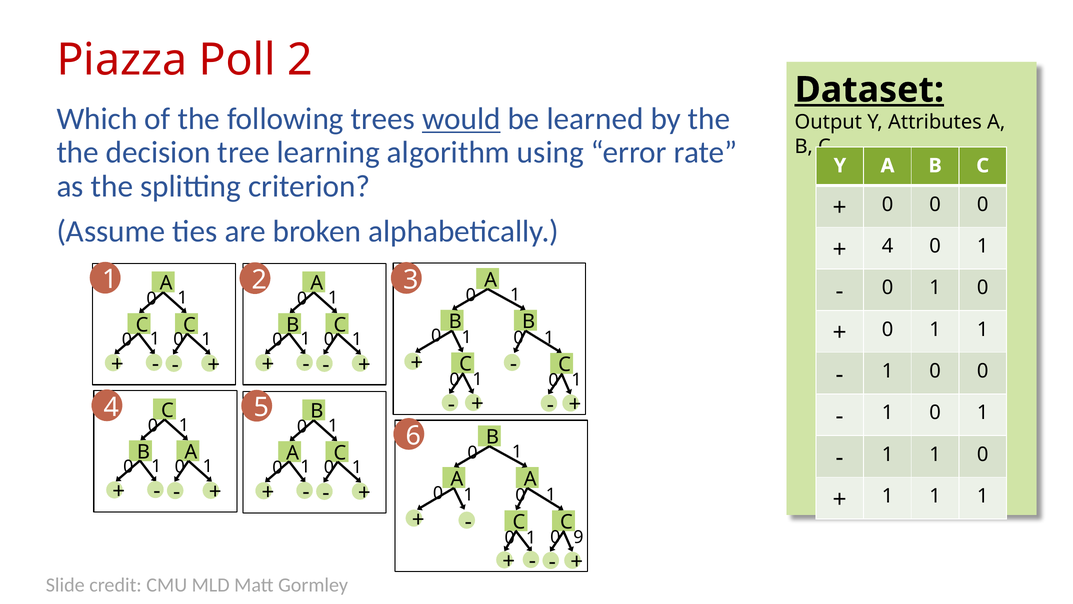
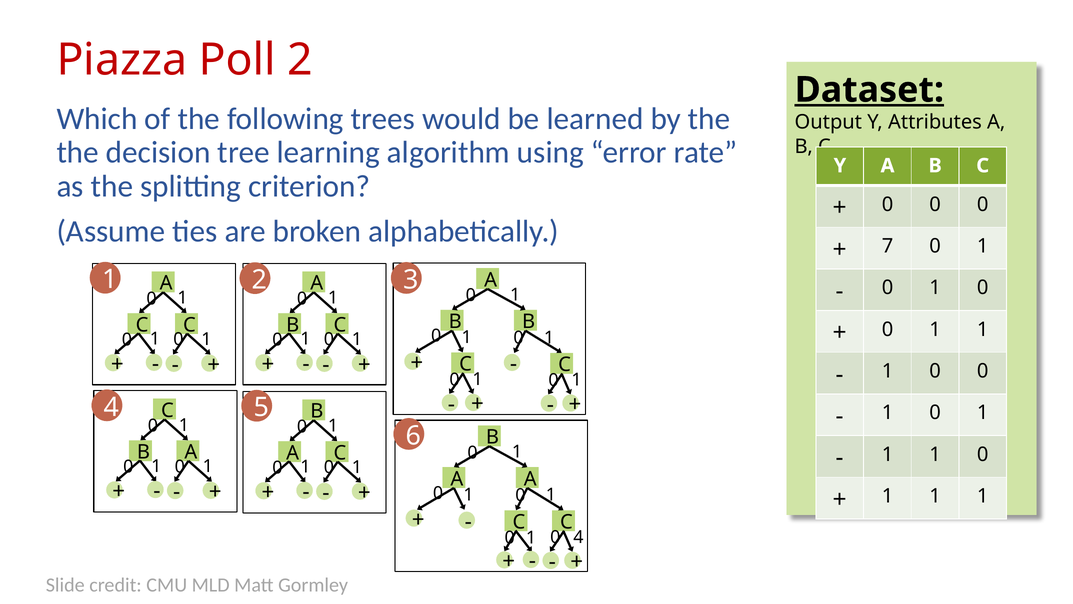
would underline: present -> none
4 at (888, 246): 4 -> 7
0 9: 9 -> 4
